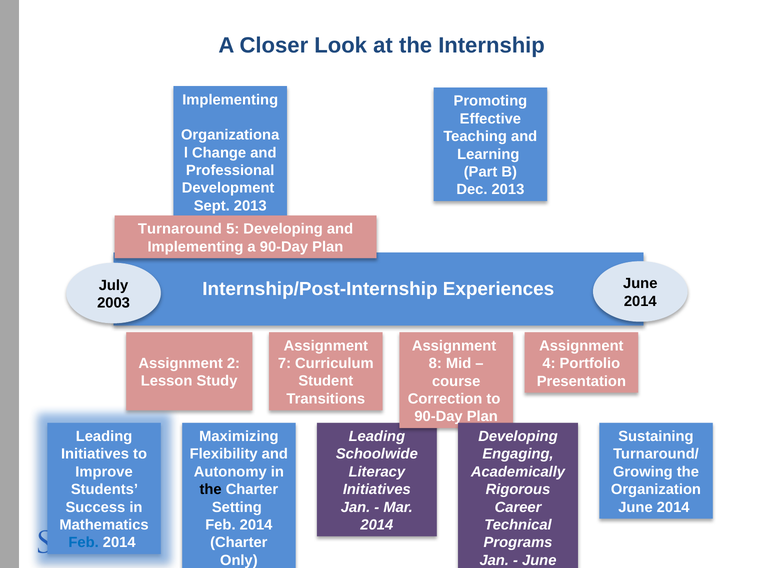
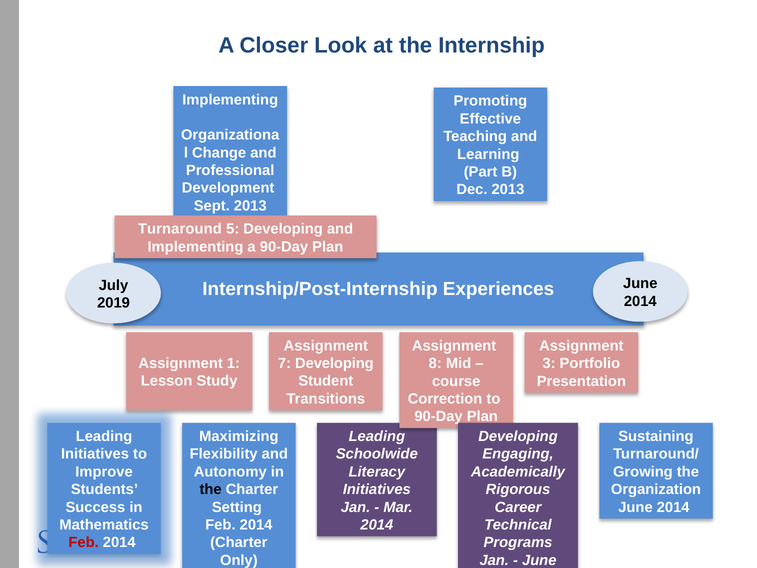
2003: 2003 -> 2019
2: 2 -> 1
7 Curriculum: Curriculum -> Developing
4: 4 -> 3
Feb at (84, 542) colour: blue -> red
